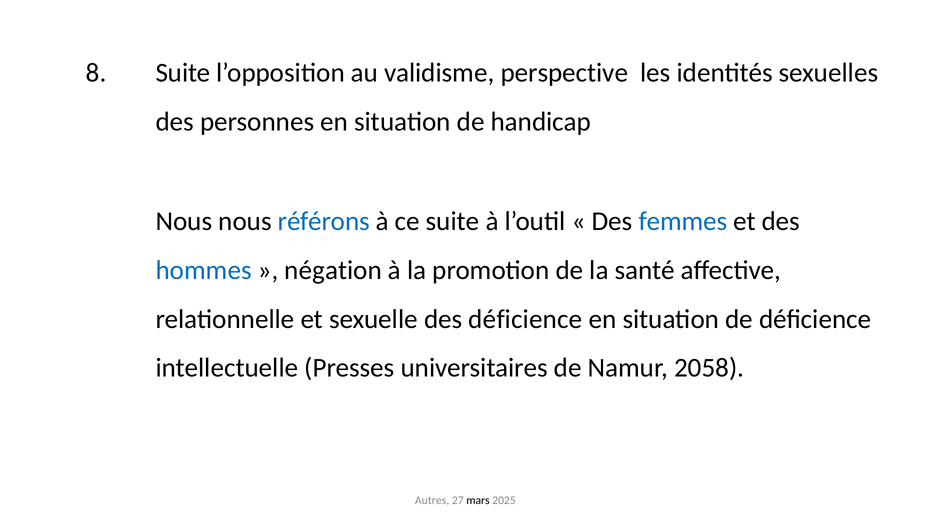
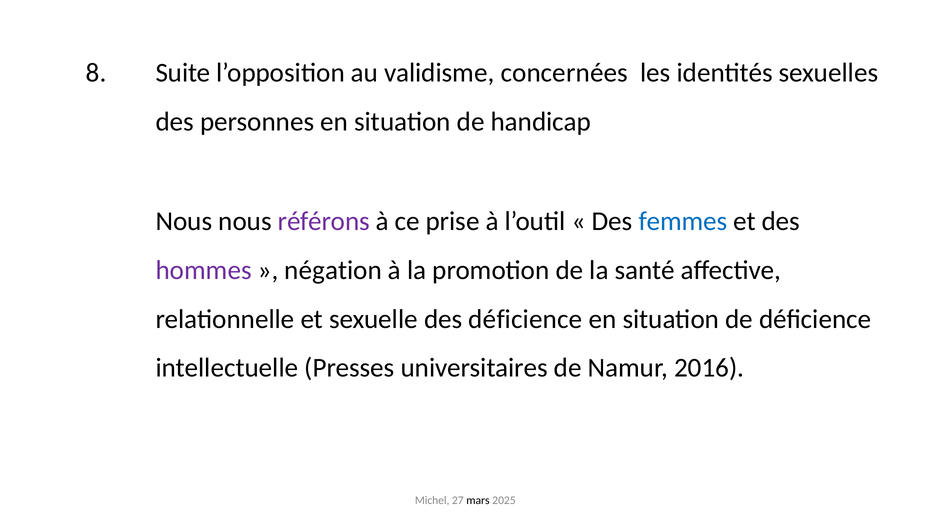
perspective: perspective -> concernées
référons colour: blue -> purple
ce suite: suite -> prise
hommes colour: blue -> purple
2058: 2058 -> 2016
Autres: Autres -> Michel
